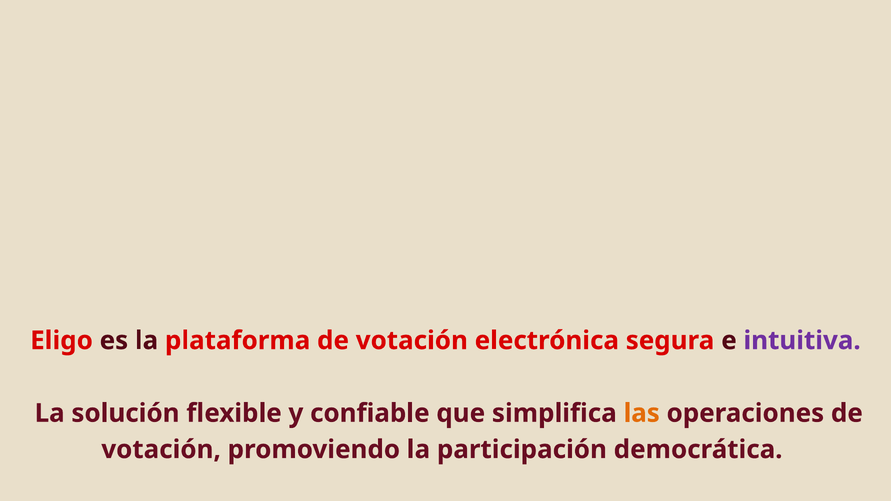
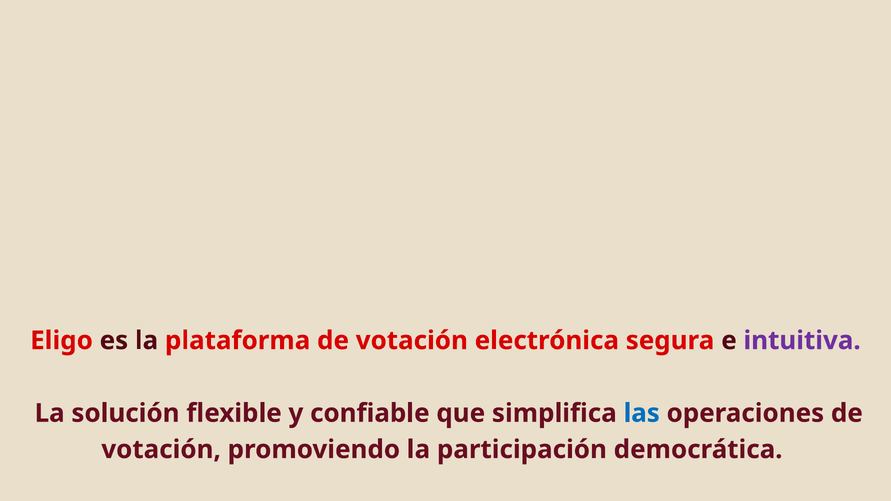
las colour: orange -> blue
